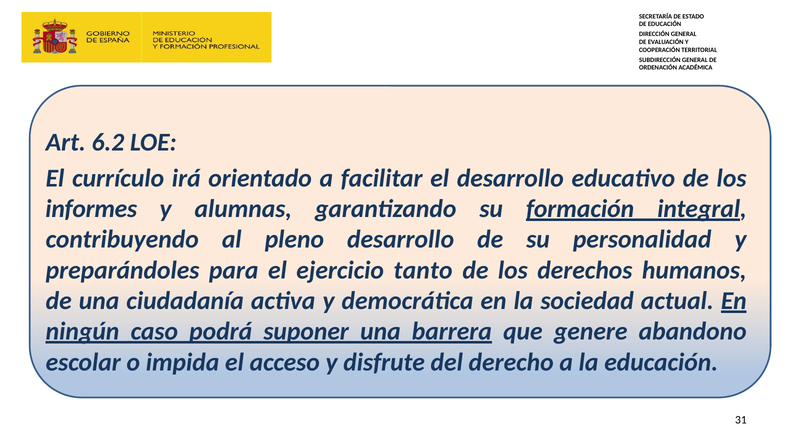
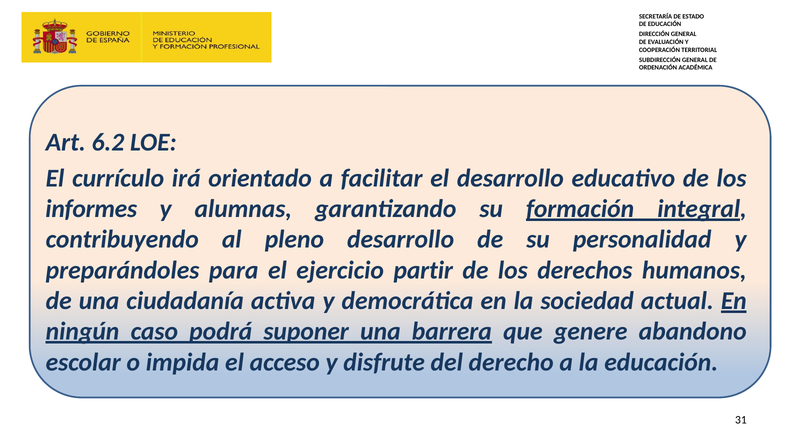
tanto: tanto -> partir
